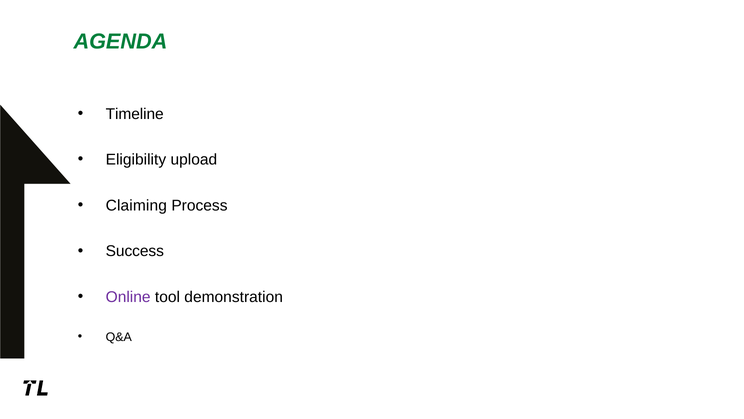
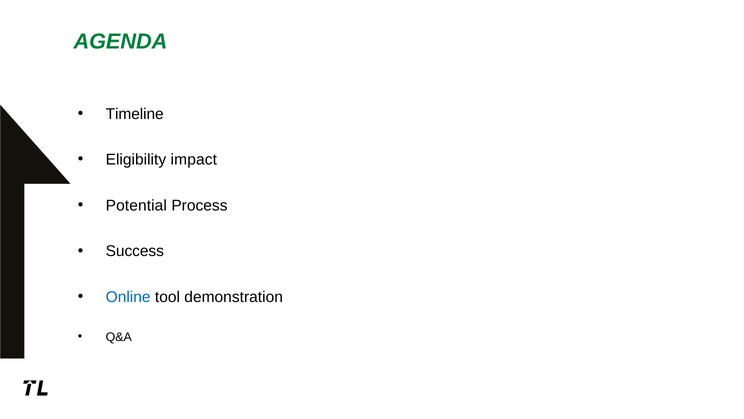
upload: upload -> impact
Claiming: Claiming -> Potential
Online colour: purple -> blue
